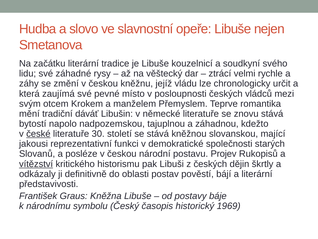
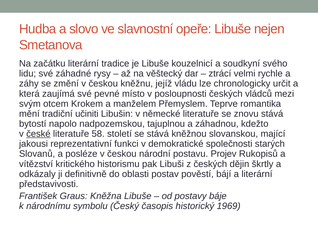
dáváť: dáváť -> učiniti
30: 30 -> 58
vítězství underline: present -> none
